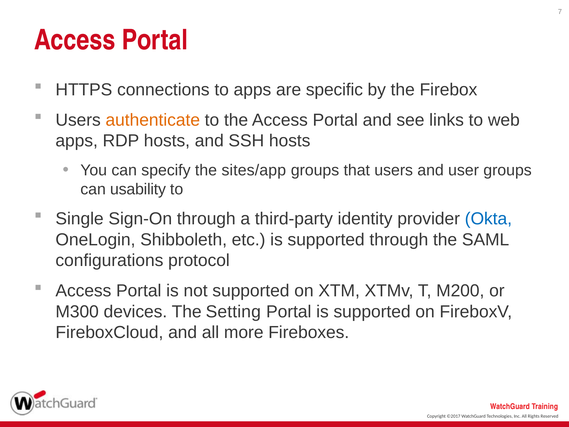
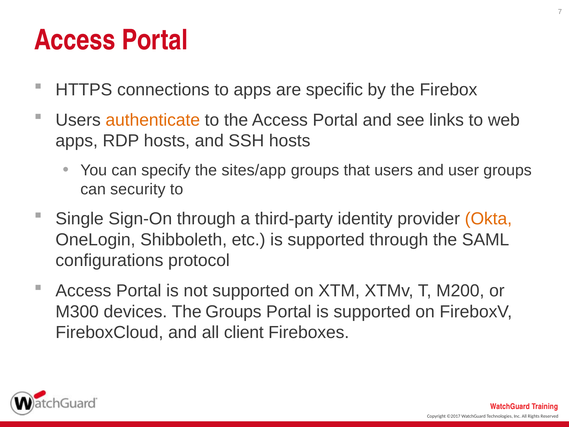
usability: usability -> security
Okta colour: blue -> orange
The Setting: Setting -> Groups
more: more -> client
